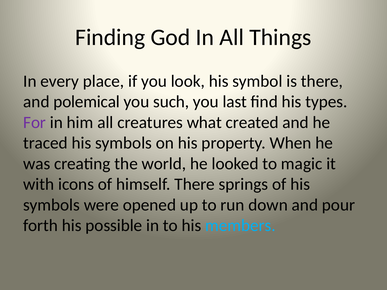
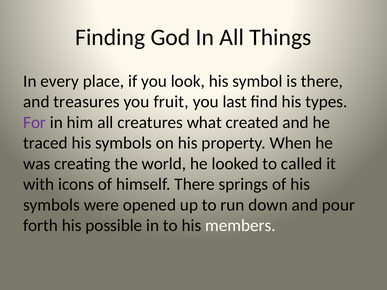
polemical: polemical -> treasures
such: such -> fruit
magic: magic -> called
members colour: light blue -> white
